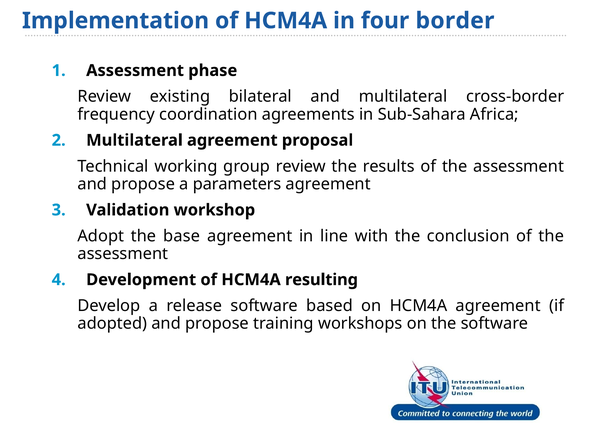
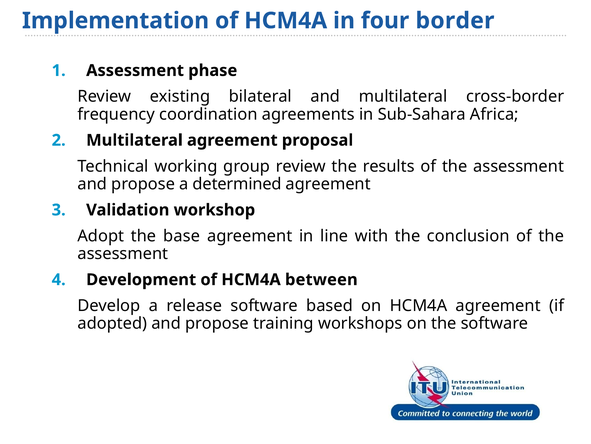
parameters: parameters -> determined
resulting: resulting -> between
